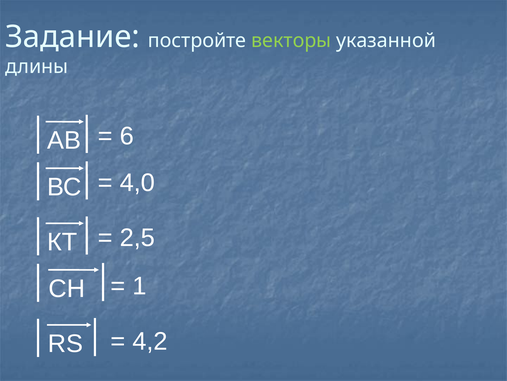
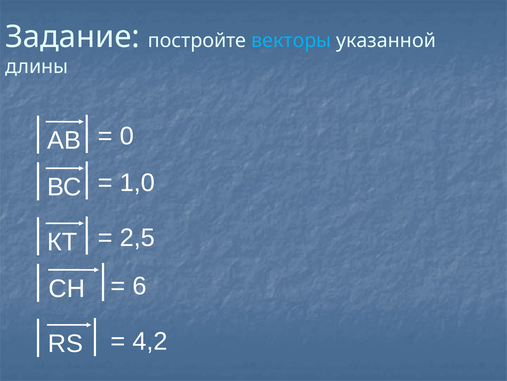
векторы colour: light green -> light blue
6: 6 -> 0
4,0: 4,0 -> 1,0
1: 1 -> 6
